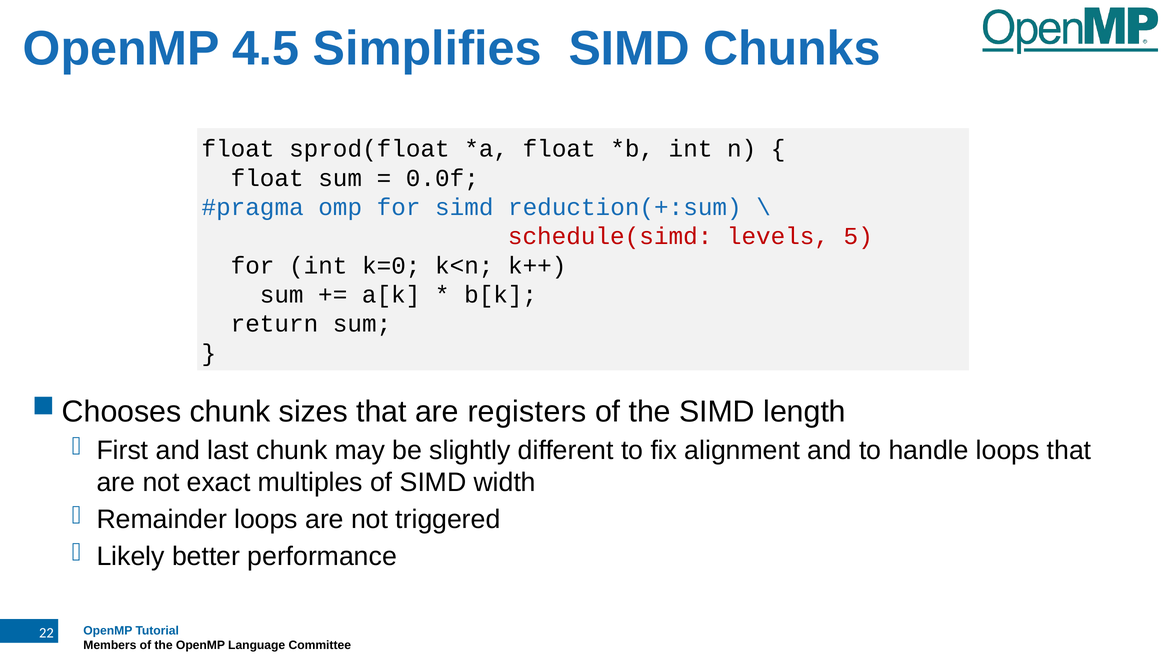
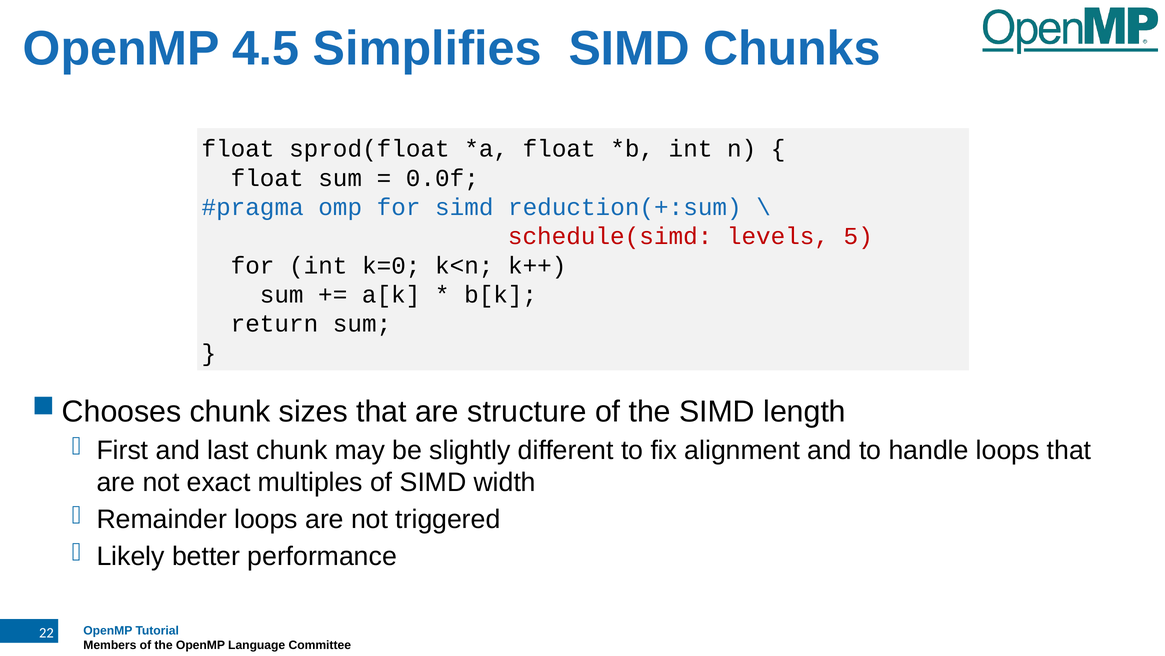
registers: registers -> structure
